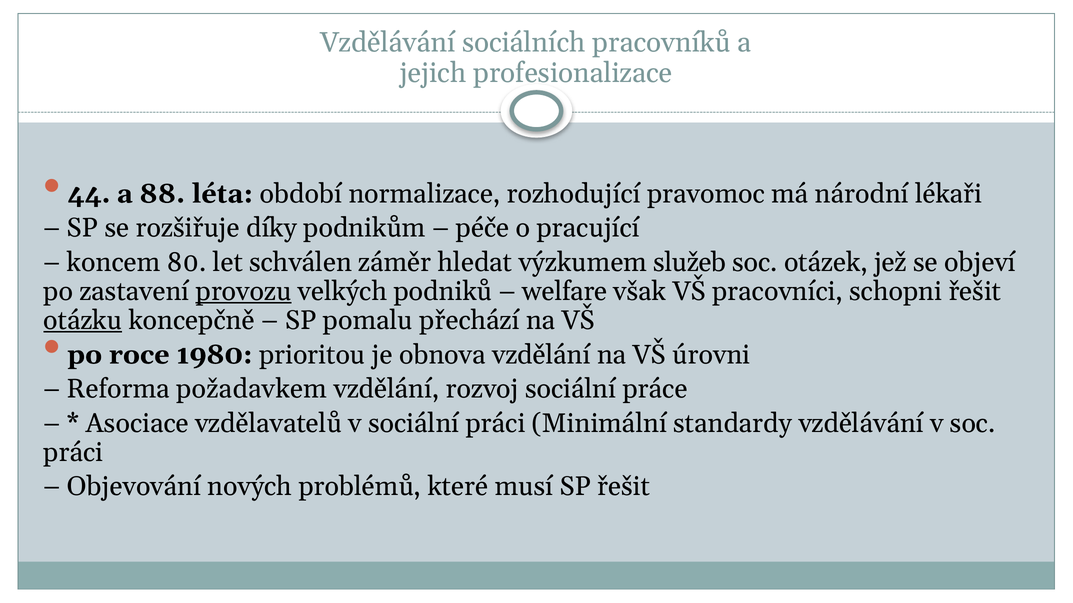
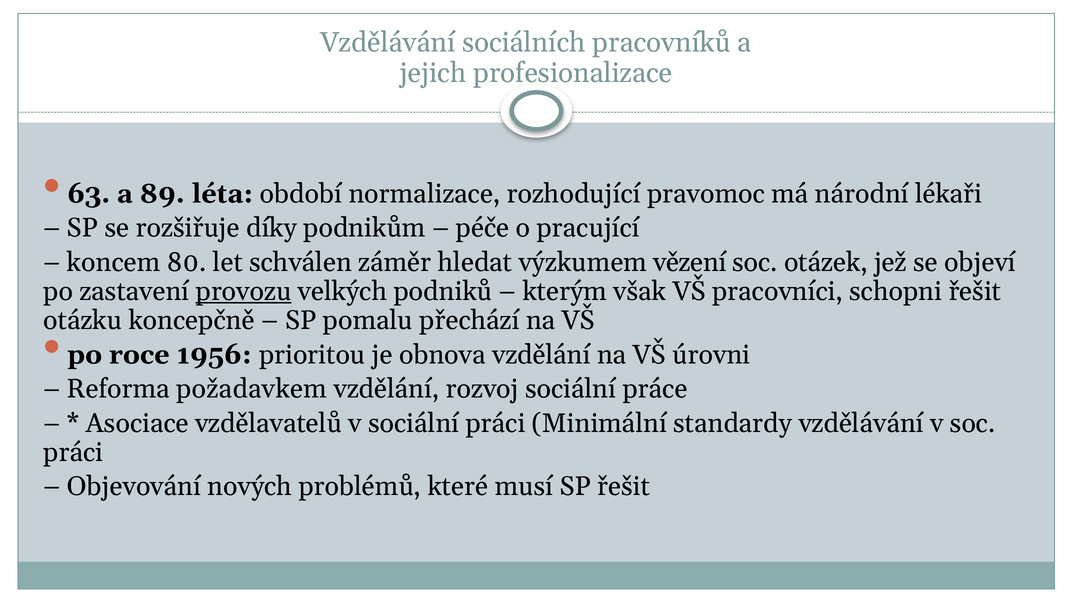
44: 44 -> 63
88: 88 -> 89
služeb: služeb -> vězení
welfare: welfare -> kterým
otázku underline: present -> none
1980: 1980 -> 1956
